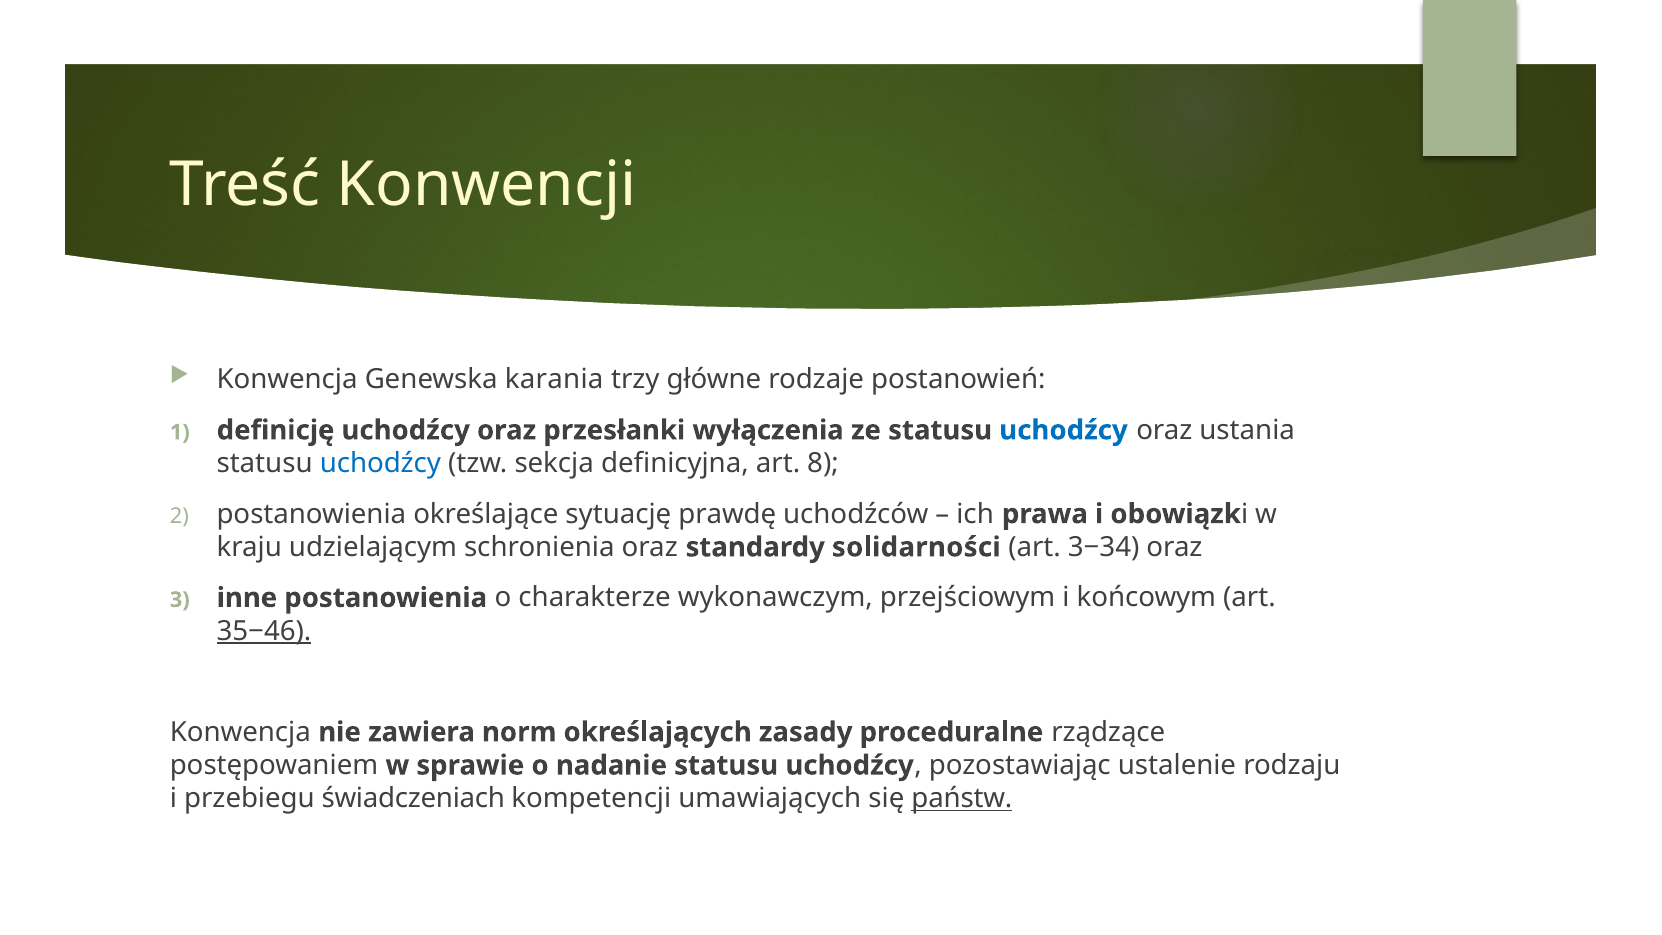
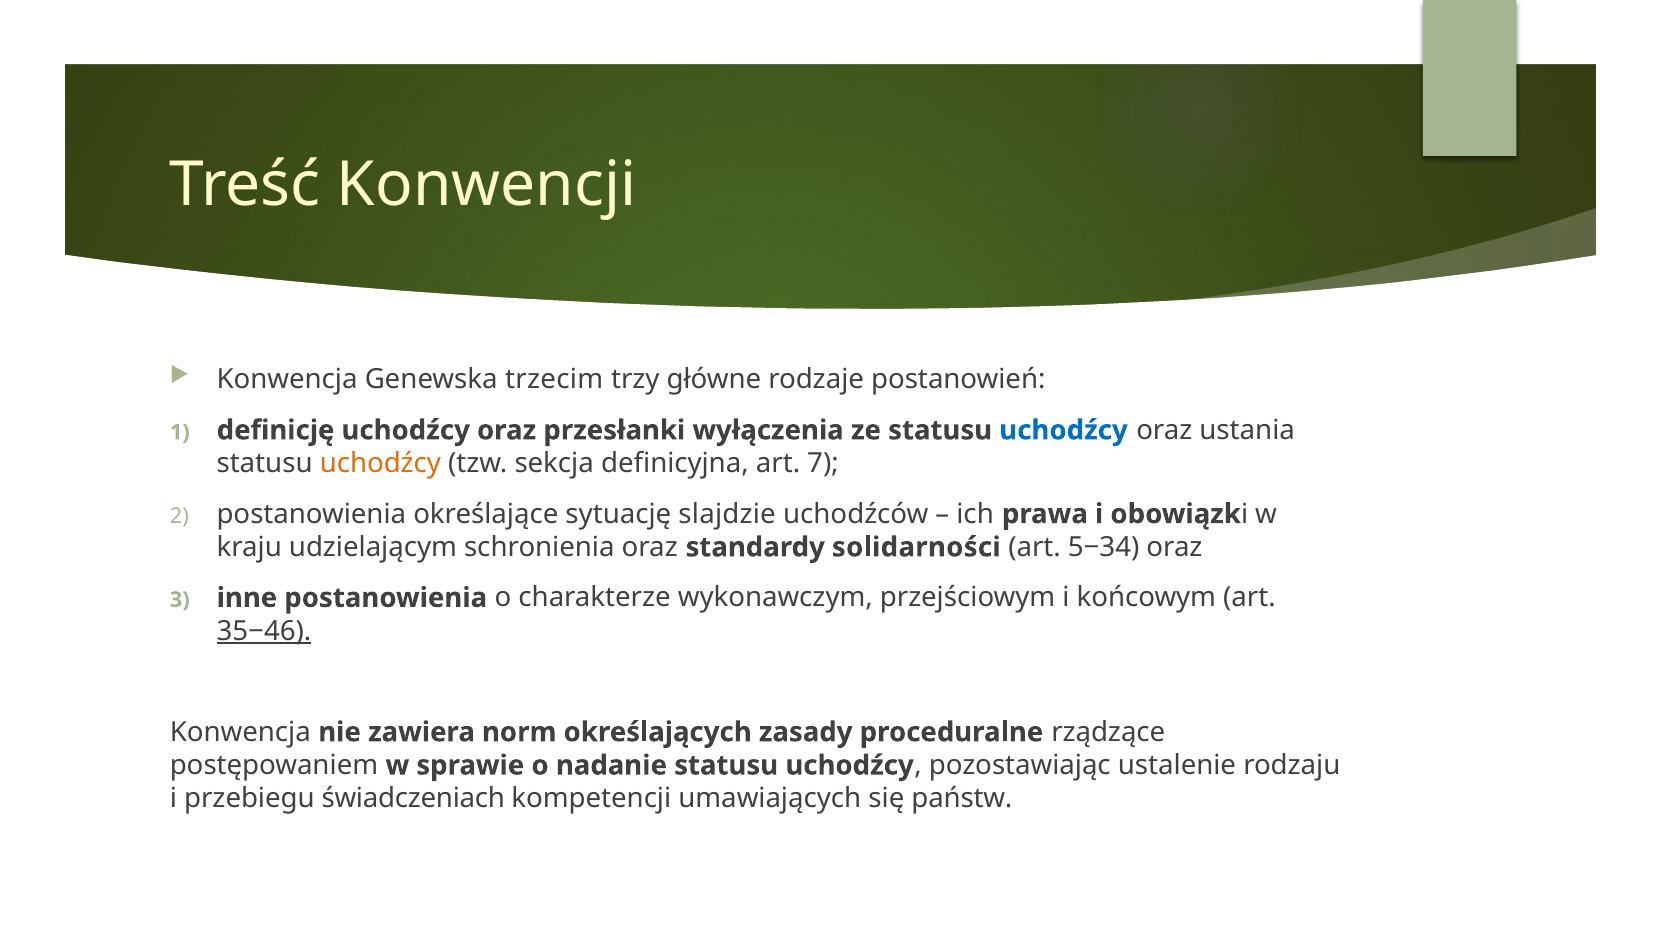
karania: karania -> trzecim
uchodźcy at (380, 463) colour: blue -> orange
8: 8 -> 7
prawdę: prawdę -> slajdzie
3−34: 3−34 -> 5−34
państw underline: present -> none
